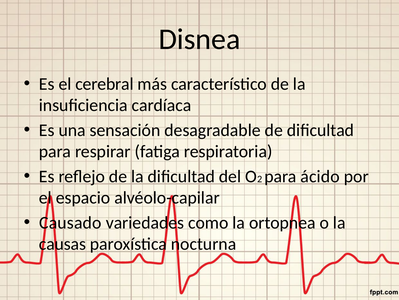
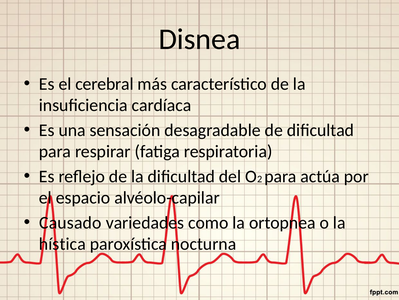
ácido: ácido -> actúa
causas: causas -> hística
